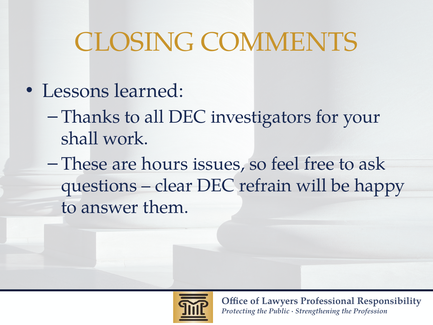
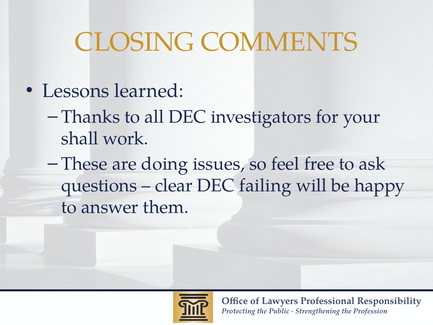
hours: hours -> doing
refrain: refrain -> failing
